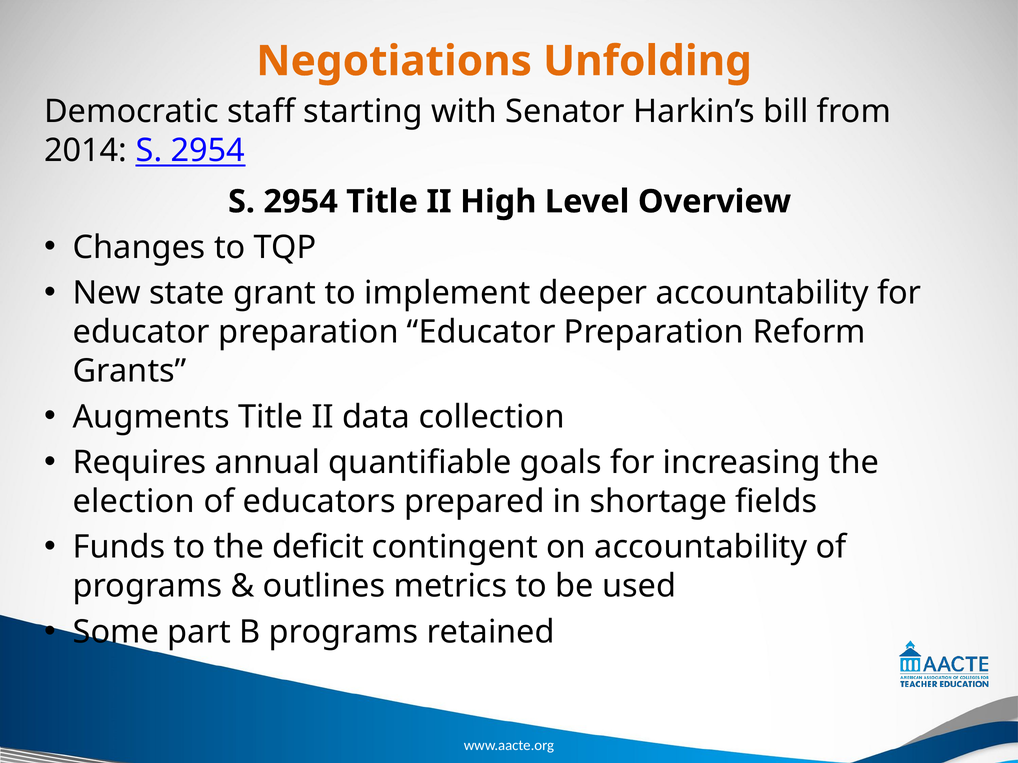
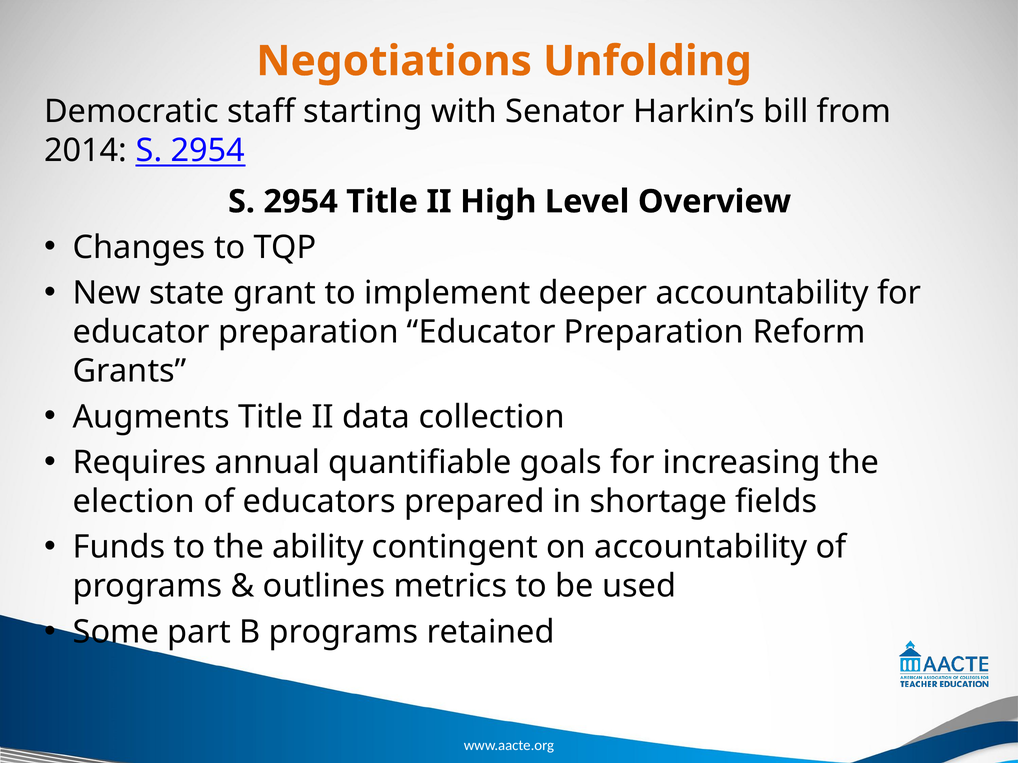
deficit: deficit -> ability
